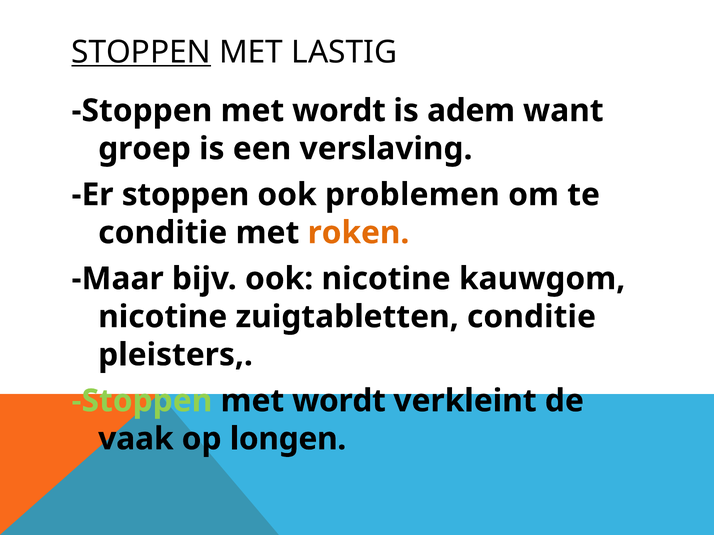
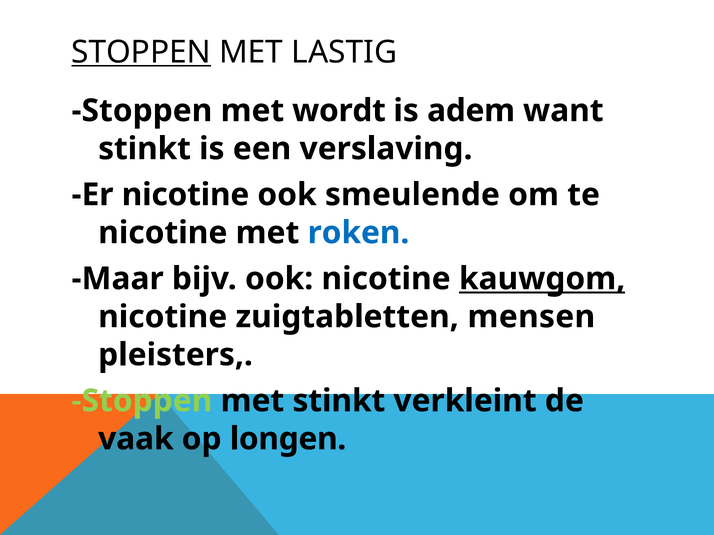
groep at (145, 149): groep -> stinkt
Er stoppen: stoppen -> nicotine
problemen: problemen -> smeulende
conditie at (163, 233): conditie -> nicotine
roken colour: orange -> blue
kauwgom underline: none -> present
zuigtabletten conditie: conditie -> mensen
wordt at (339, 401): wordt -> stinkt
